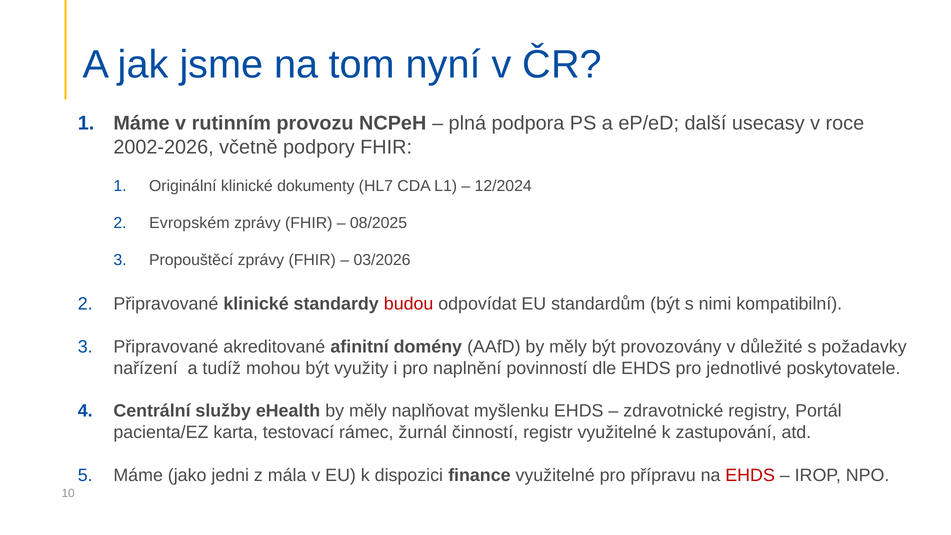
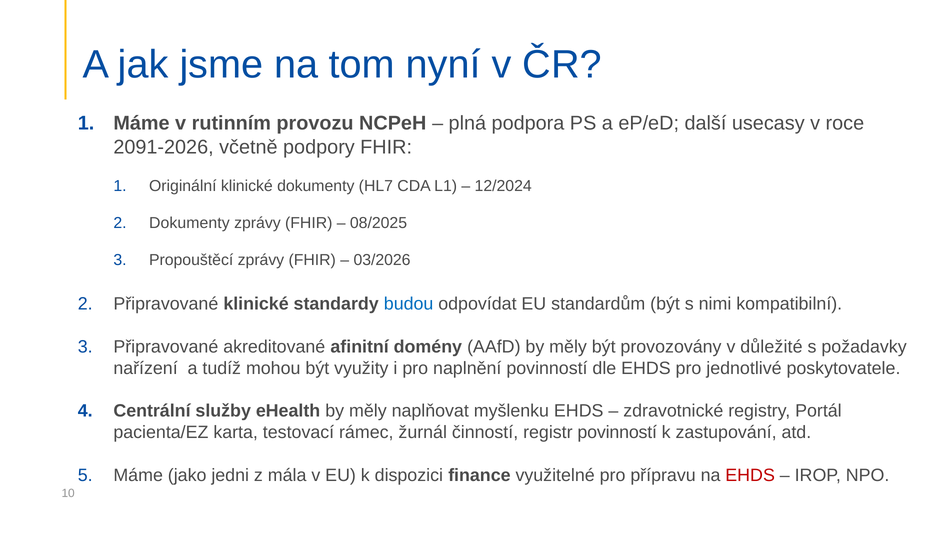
2002-2026: 2002-2026 -> 2091-2026
Evropském at (189, 223): Evropském -> Dokumenty
budou colour: red -> blue
registr využitelné: využitelné -> povinností
